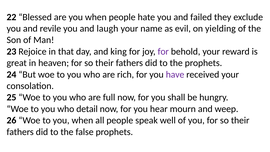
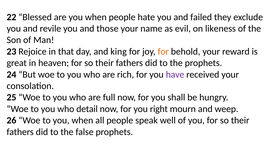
laugh: laugh -> those
yielding: yielding -> likeness
for at (163, 51) colour: purple -> orange
hear: hear -> right
